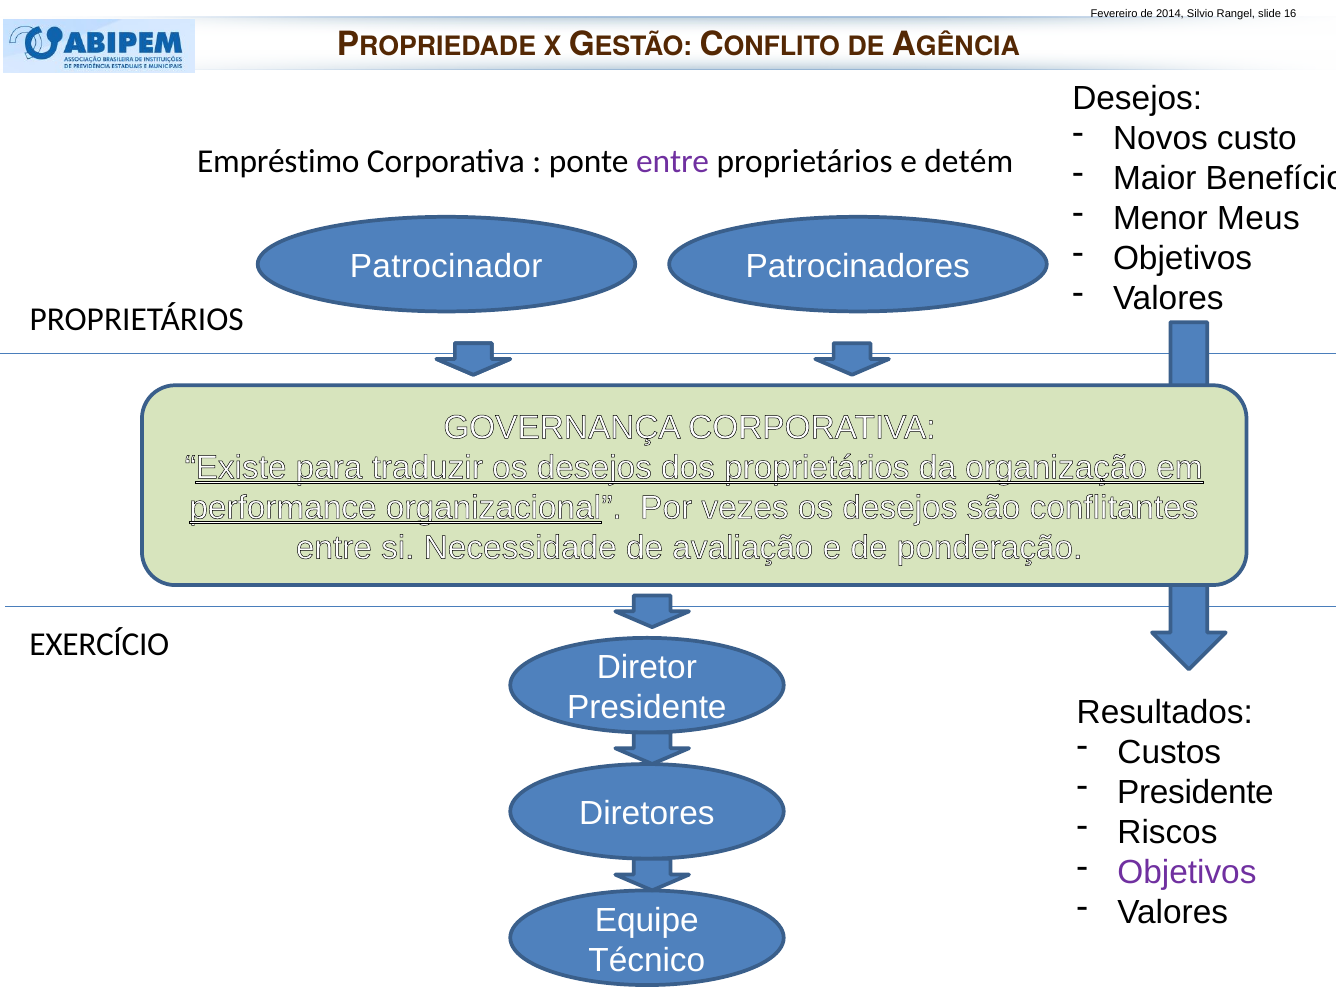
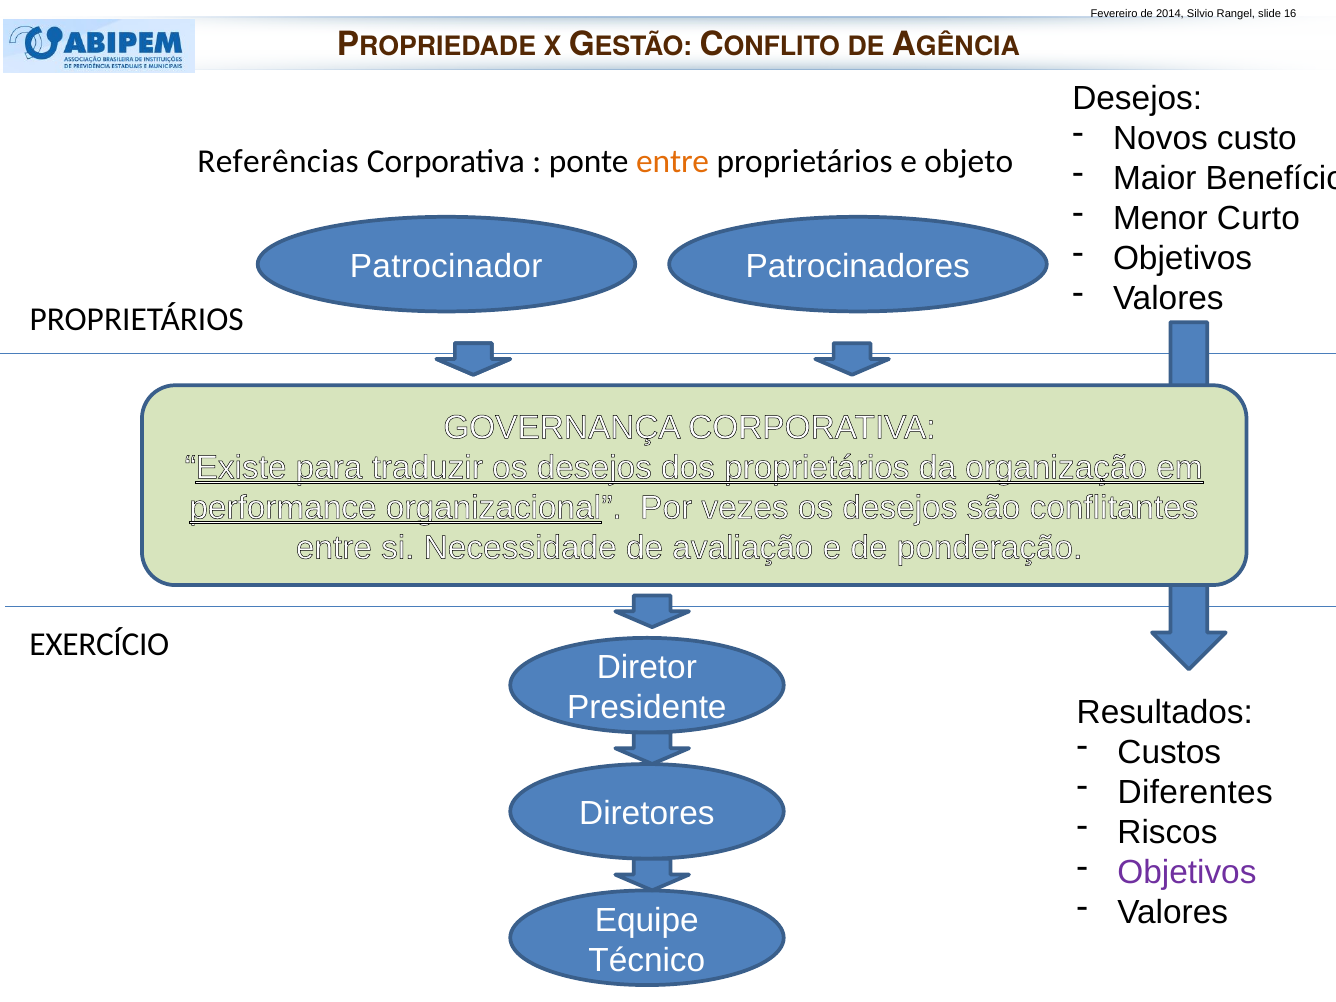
Empréstimo: Empréstimo -> Referências
entre at (673, 162) colour: purple -> orange
detém: detém -> objeto
Meus: Meus -> Curto
Presidente at (1195, 792): Presidente -> Diferentes
